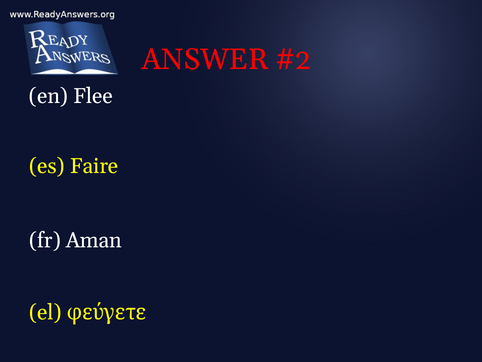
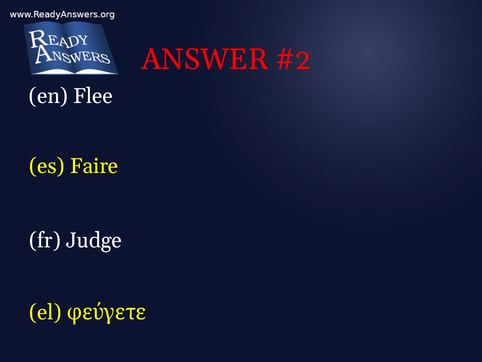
Aman: Aman -> Judge
